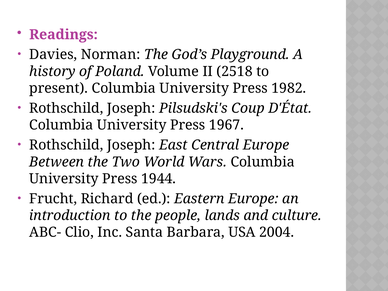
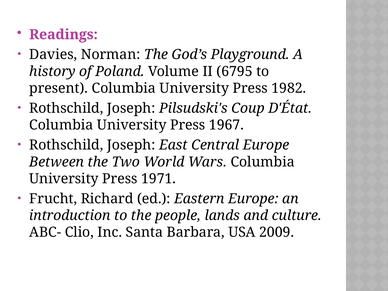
2518: 2518 -> 6795
1944: 1944 -> 1971
2004: 2004 -> 2009
